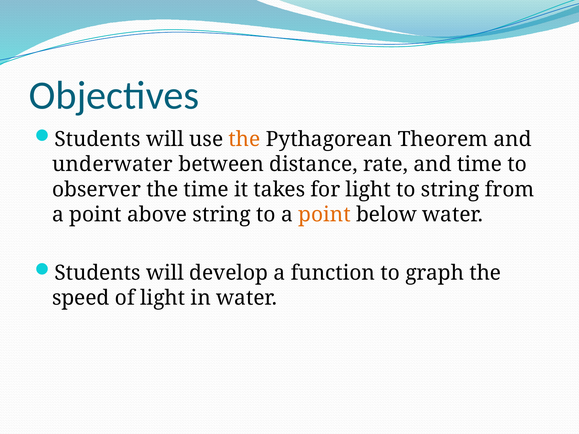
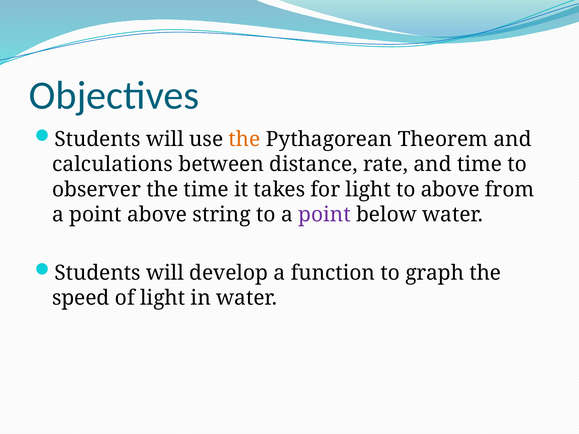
underwater: underwater -> calculations
to string: string -> above
point at (324, 215) colour: orange -> purple
